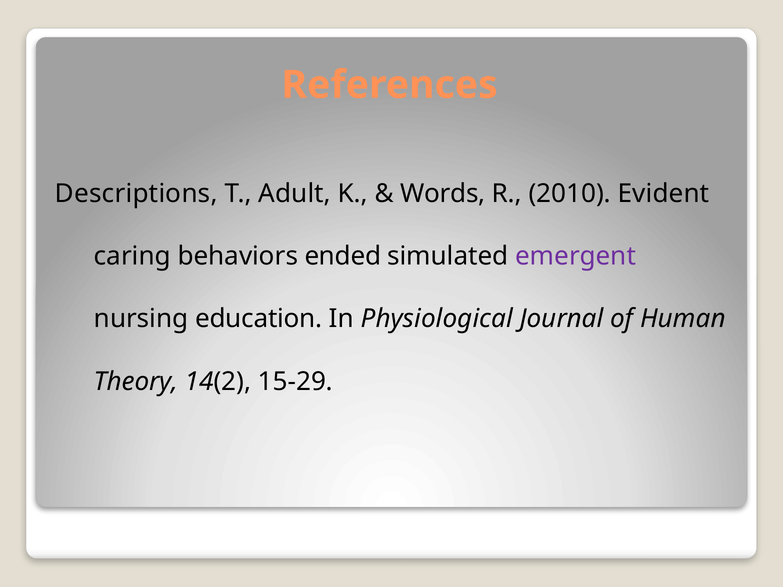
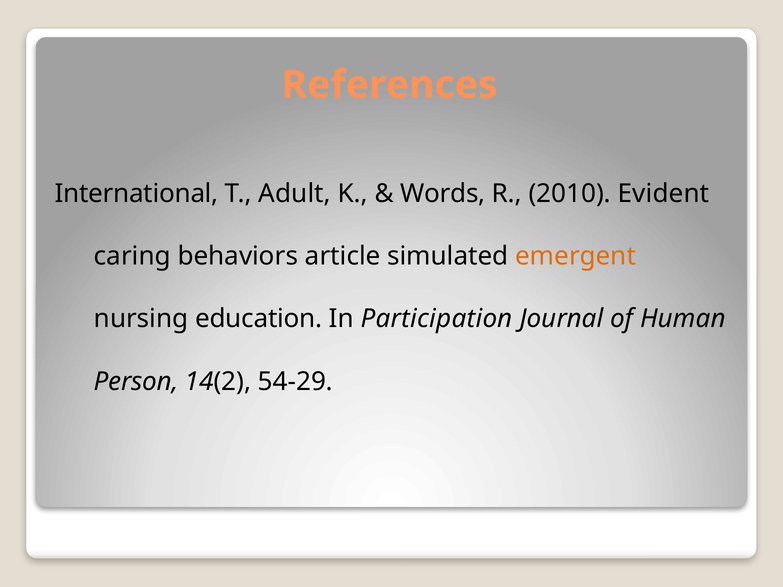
Descriptions: Descriptions -> International
ended: ended -> article
emergent colour: purple -> orange
Physiological: Physiological -> Participation
Theory: Theory -> Person
15-29: 15-29 -> 54-29
